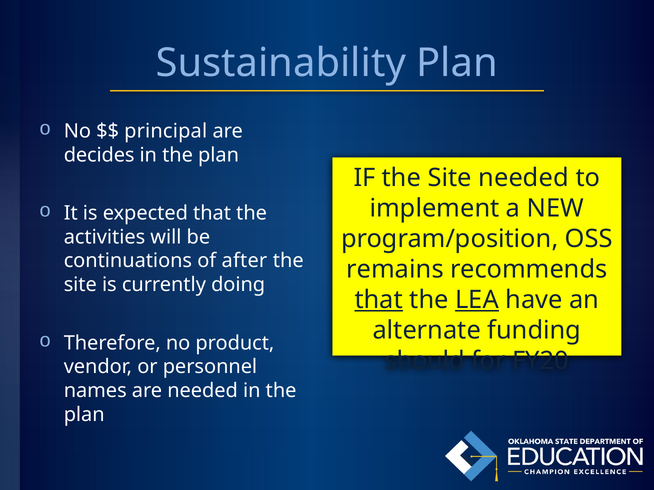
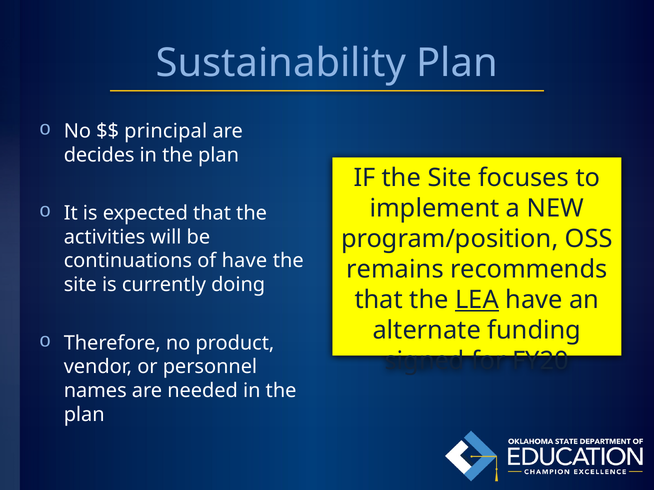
Site needed: needed -> focuses
of after: after -> have
that at (379, 300) underline: present -> none
should: should -> signed
